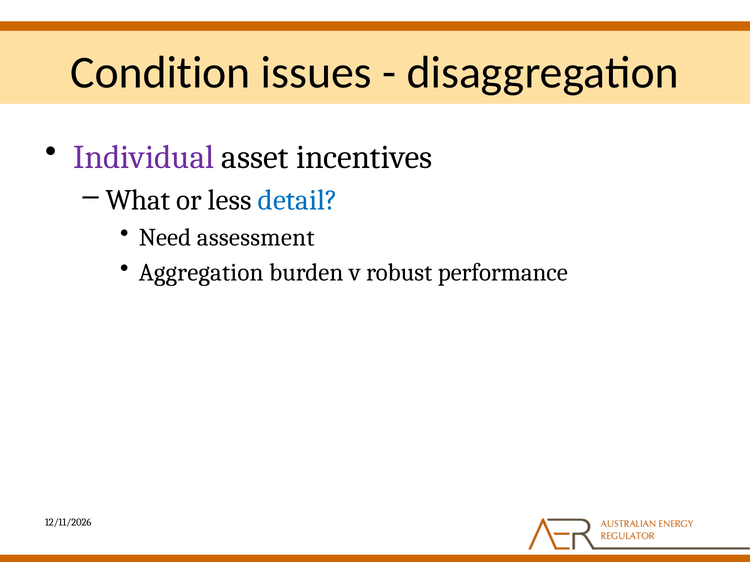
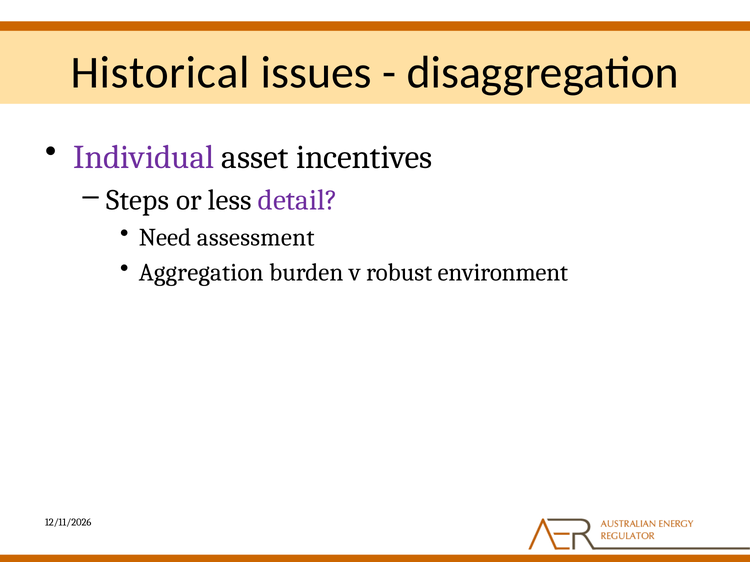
Condition: Condition -> Historical
What: What -> Steps
detail colour: blue -> purple
performance: performance -> environment
